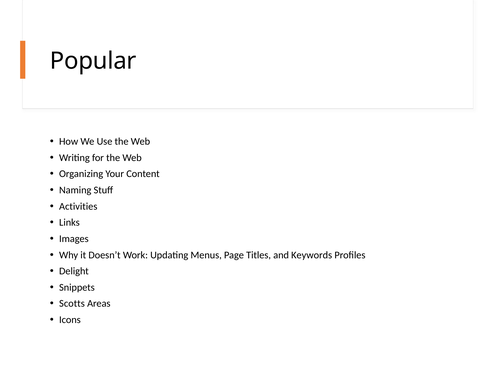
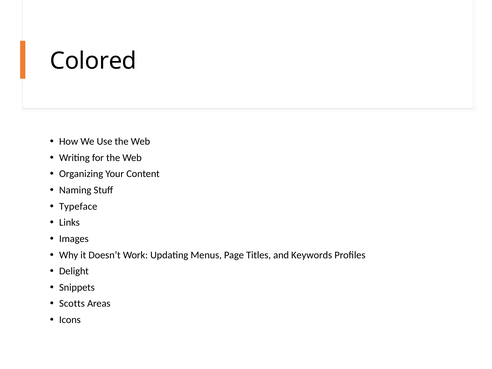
Popular: Popular -> Colored
Activities: Activities -> Typeface
